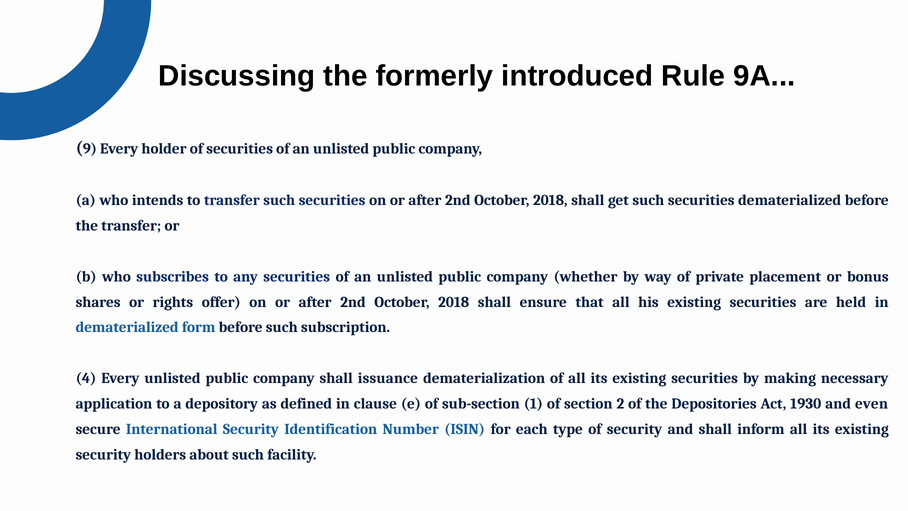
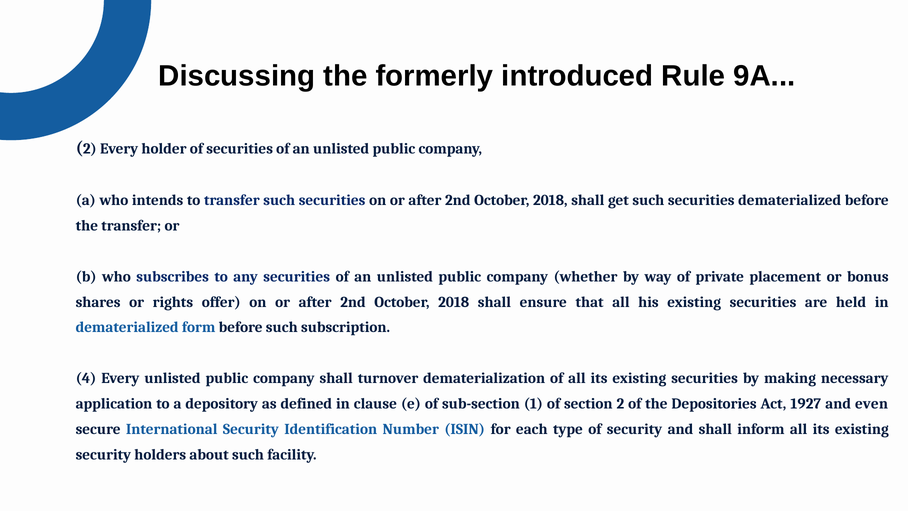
9 at (90, 149): 9 -> 2
issuance: issuance -> turnover
1930: 1930 -> 1927
